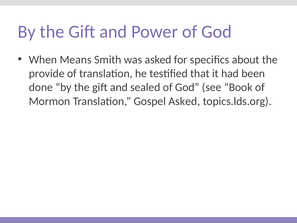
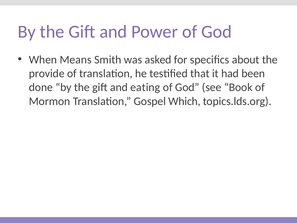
sealed: sealed -> eating
Gospel Asked: Asked -> Which
